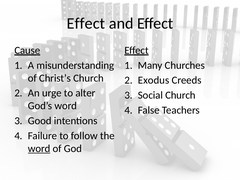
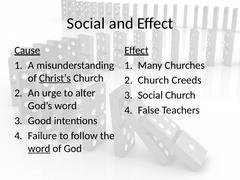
Effect at (86, 23): Effect -> Social
Christ’s underline: none -> present
Exodus at (154, 80): Exodus -> Church
